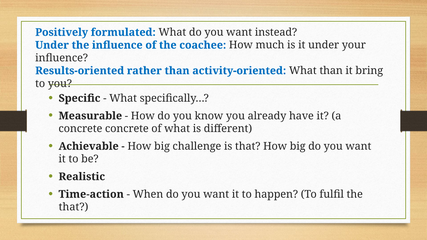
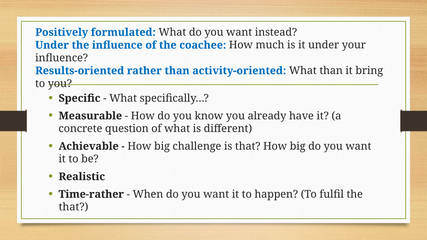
concrete concrete: concrete -> question
Time-action: Time-action -> Time-rather
